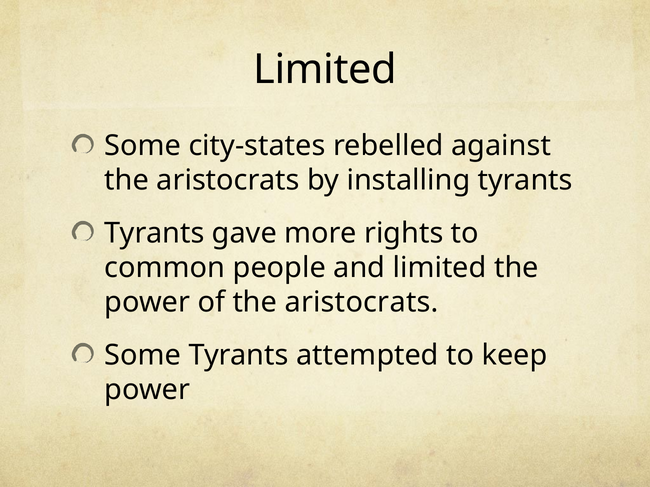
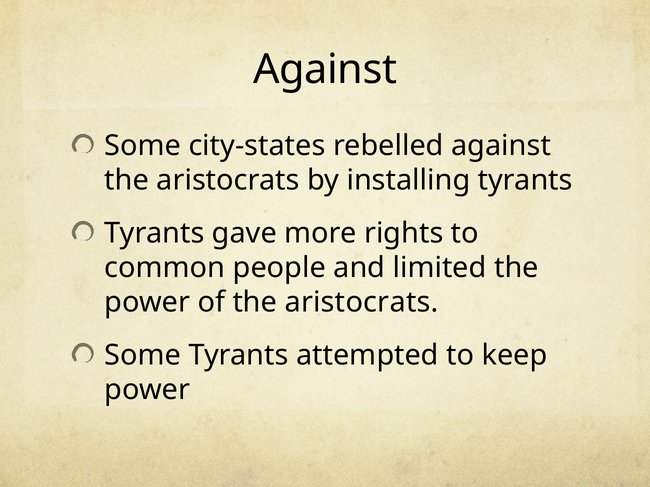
Limited at (325, 70): Limited -> Against
